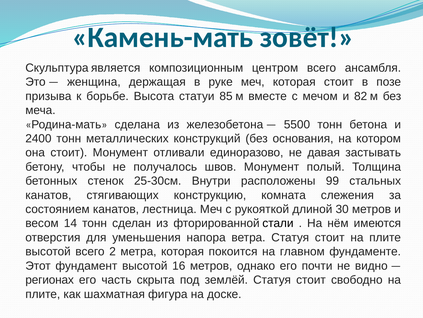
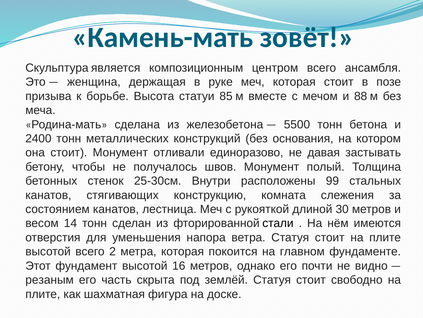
82: 82 -> 88
регионах: регионах -> резаным
